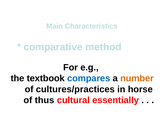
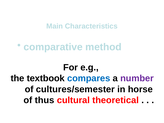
number colour: orange -> purple
cultures/practices: cultures/practices -> cultures/semester
essentially: essentially -> theoretical
